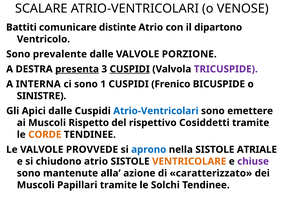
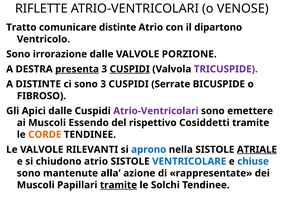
SCALARE: SCALARE -> RIFLETTE
Battiti: Battiti -> Tratto
prevalente: prevalente -> irrorazione
A INTERNA: INTERNA -> DISTINTE
sono 1: 1 -> 3
Frenico: Frenico -> Serrate
SINISTRE: SINISTRE -> FIBROSO
Atrio-Ventricolari at (156, 111) colour: blue -> purple
Rispetto: Rispetto -> Essendo
PROVVEDE: PROVVEDE -> RILEVANTI
ATRIALE underline: none -> present
VENTRICOLARE colour: orange -> blue
chiuse colour: purple -> blue
caratterizzato: caratterizzato -> rappresentate
tramite at (119, 185) underline: none -> present
